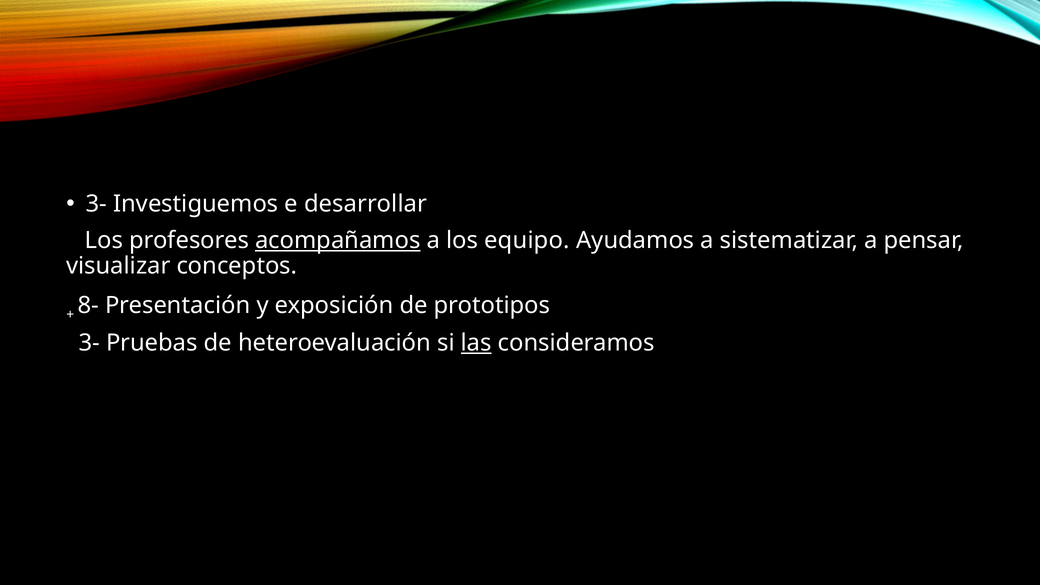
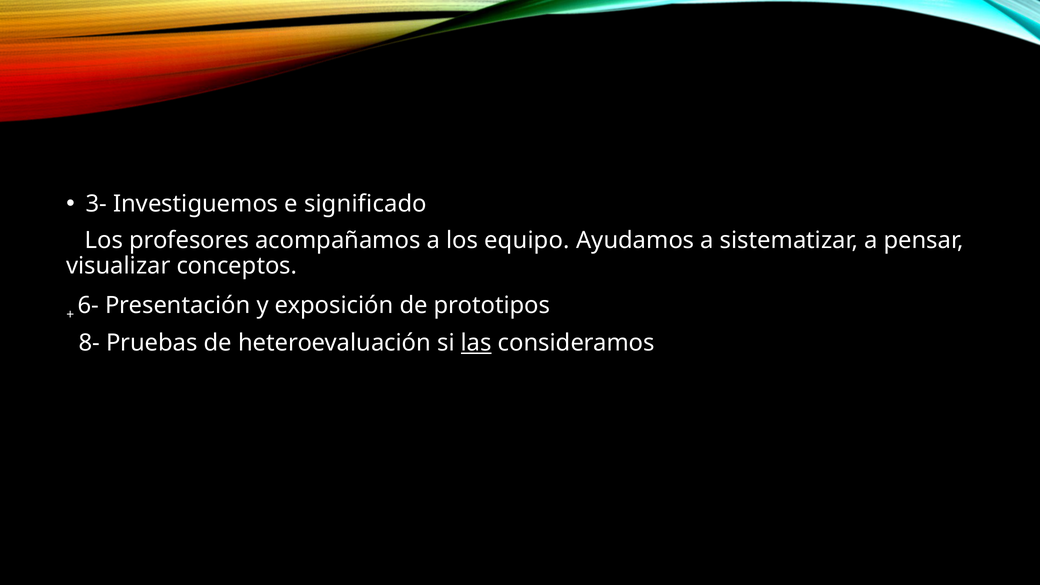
desarrollar: desarrollar -> significado
acompañamos underline: present -> none
8-: 8- -> 6-
3- at (89, 343): 3- -> 8-
